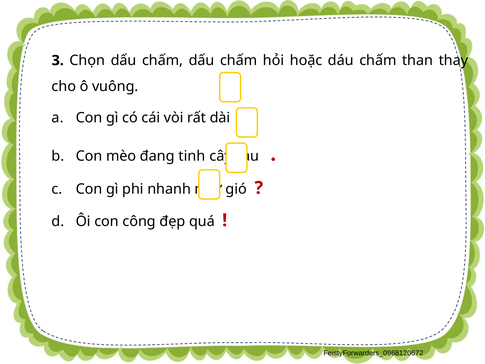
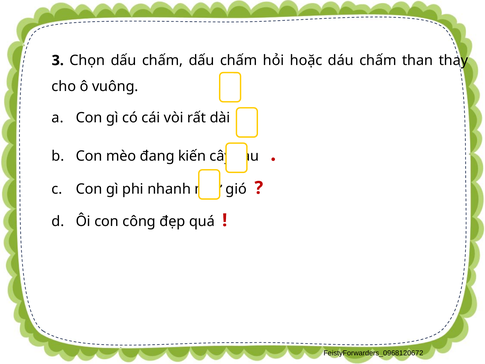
tinh: tinh -> kiến
